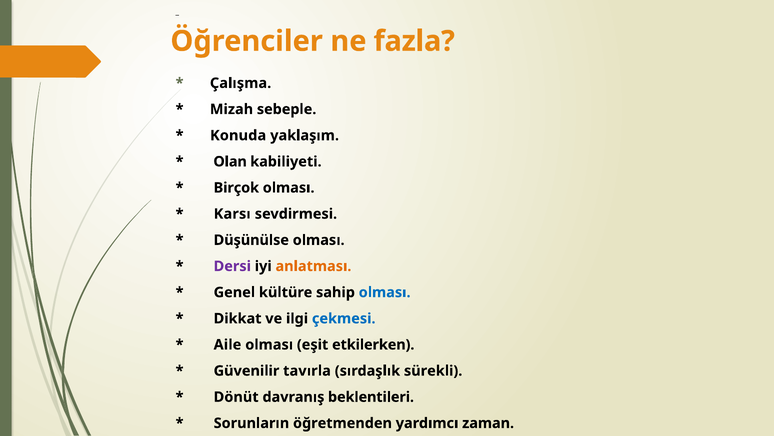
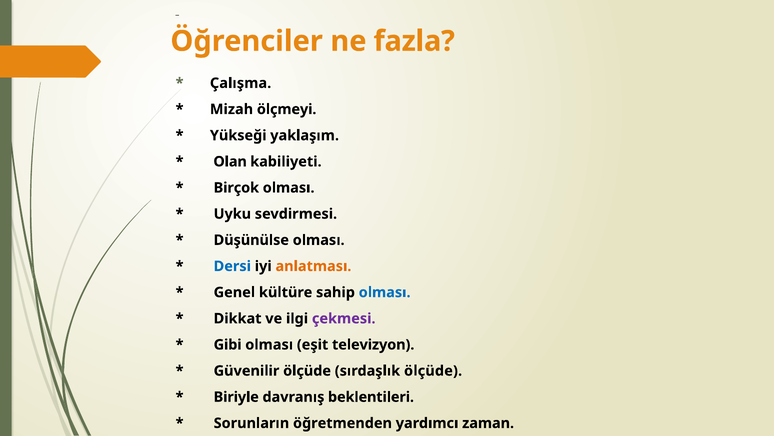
sebeple: sebeple -> ölçmeyi
Konuda: Konuda -> Yükseği
Karsı: Karsı -> Uyku
Dersi colour: purple -> blue
çekmesi colour: blue -> purple
Aile: Aile -> Gibi
etkilerken: etkilerken -> televizyon
Güvenilir tavırla: tavırla -> ölçüde
sırdaşlık sürekli: sürekli -> ölçüde
Dönüt: Dönüt -> Biriyle
